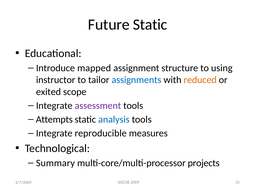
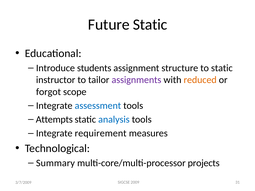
mapped: mapped -> students
to using: using -> static
assignments colour: blue -> purple
exited: exited -> forgot
assessment colour: purple -> blue
reproducible: reproducible -> requirement
